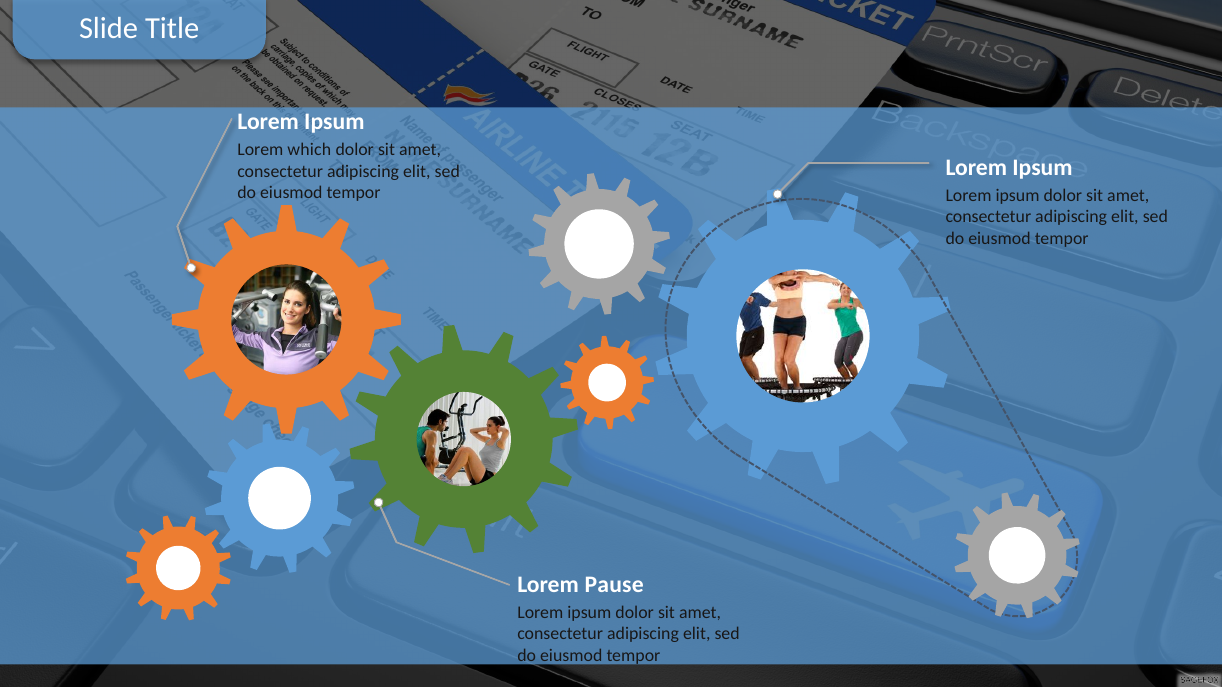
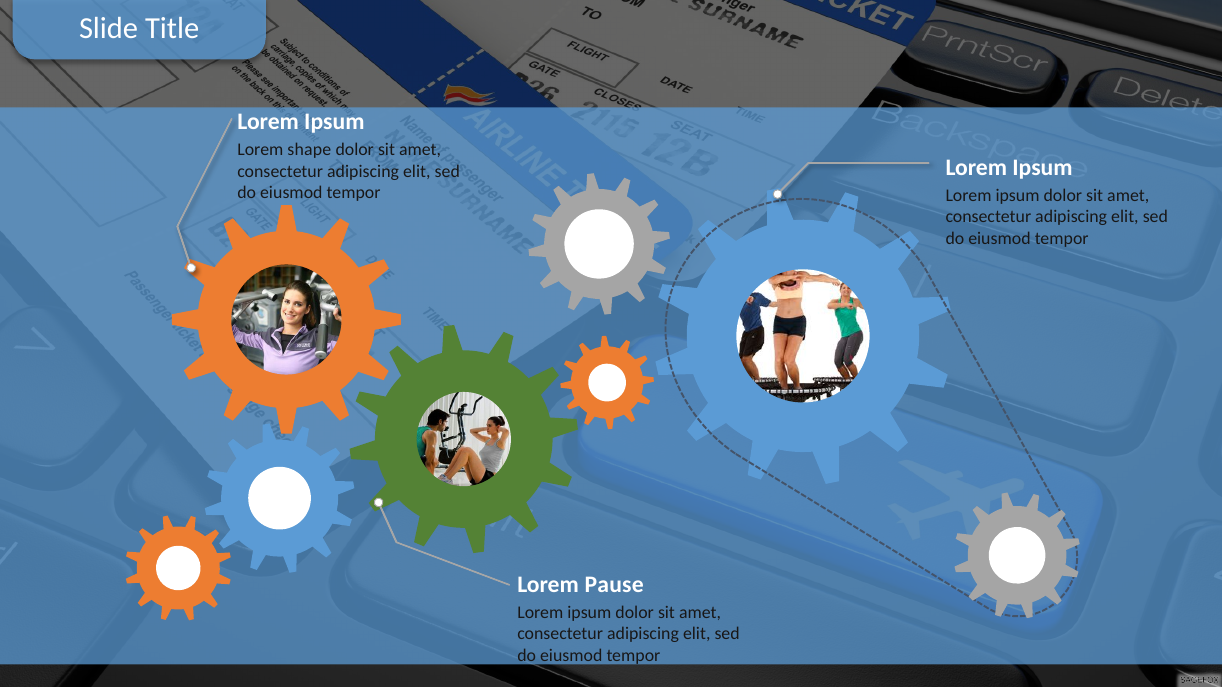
which: which -> shape
